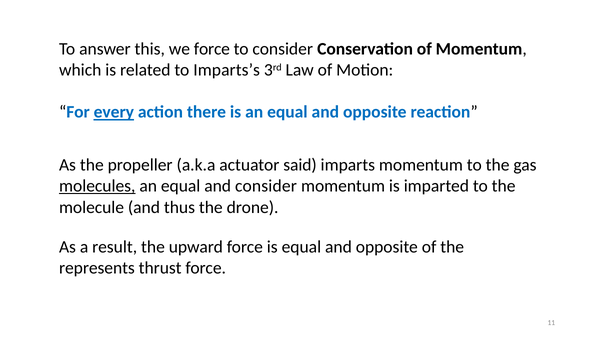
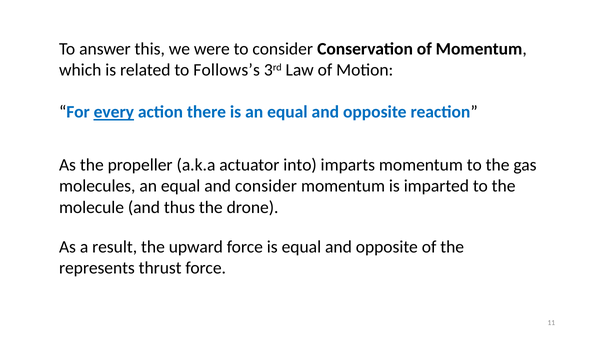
we force: force -> were
Imparts’s: Imparts’s -> Follows’s
said: said -> into
molecules underline: present -> none
